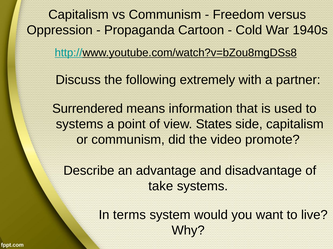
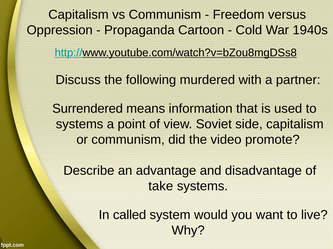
extremely: extremely -> murdered
States: States -> Soviet
terms: terms -> called
